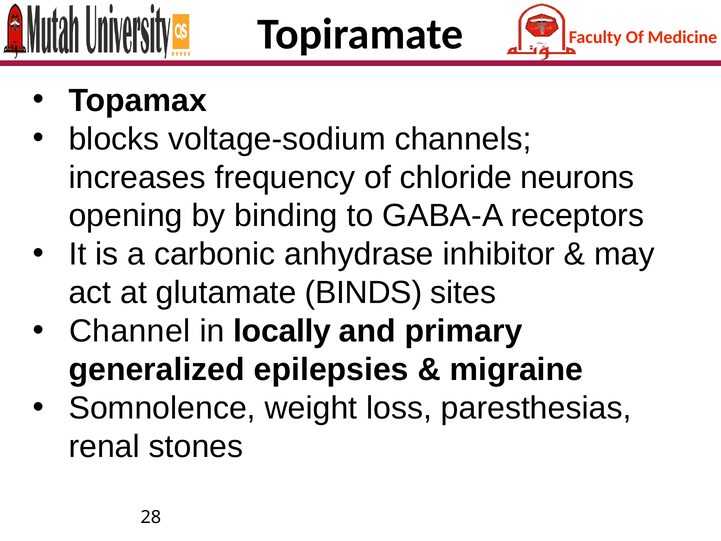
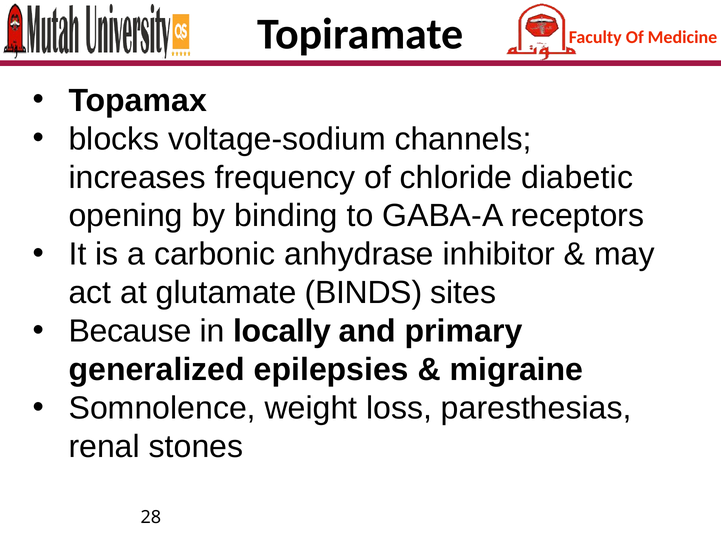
neurons: neurons -> diabetic
Channel: Channel -> Because
